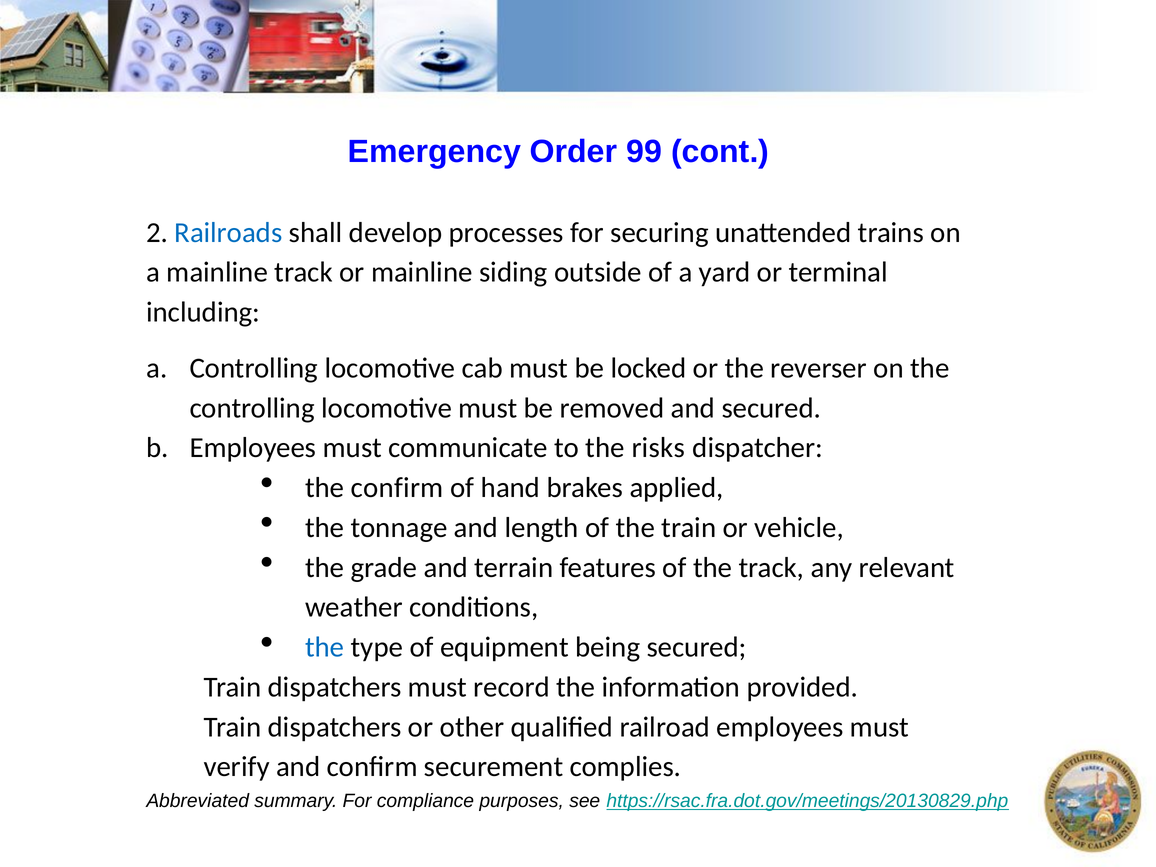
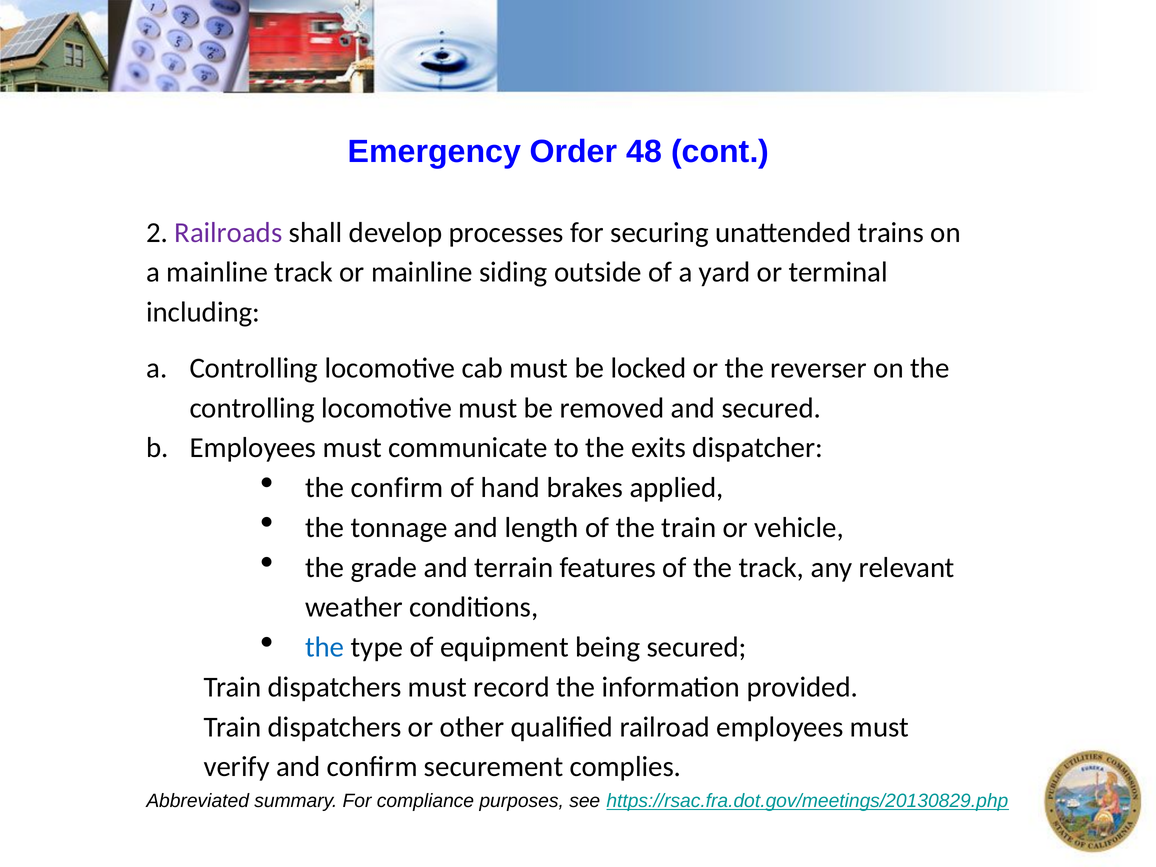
99: 99 -> 48
Railroads colour: blue -> purple
risks: risks -> exits
